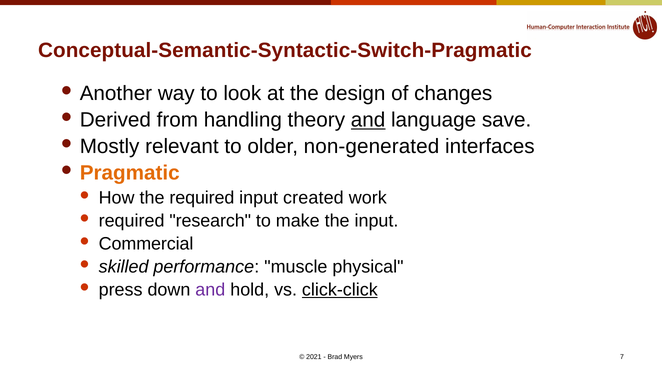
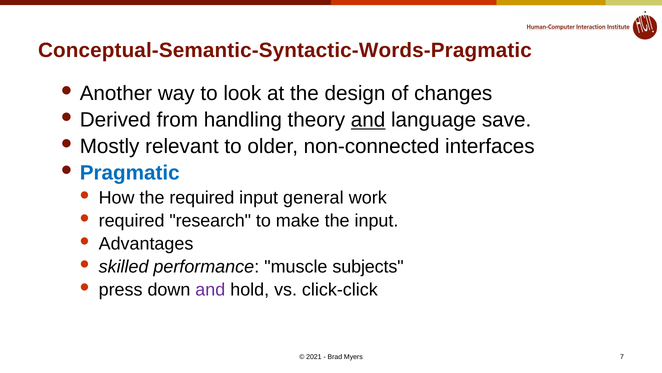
Conceptual-Semantic-Syntactic-Switch-Pragmatic: Conceptual-Semantic-Syntactic-Switch-Pragmatic -> Conceptual-Semantic-Syntactic-Words-Pragmatic
non-generated: non-generated -> non-connected
Pragmatic colour: orange -> blue
created: created -> general
Commercial: Commercial -> Advantages
physical: physical -> subjects
click-click underline: present -> none
